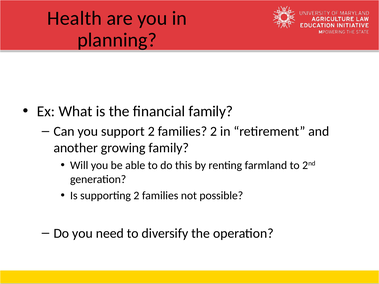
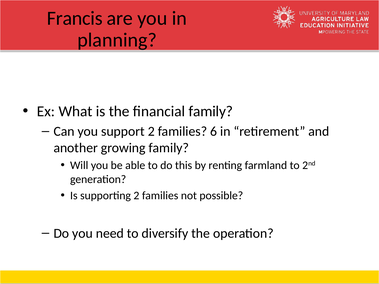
Health: Health -> Francis
families 2: 2 -> 6
